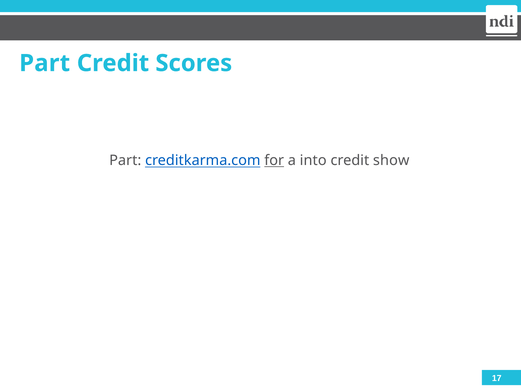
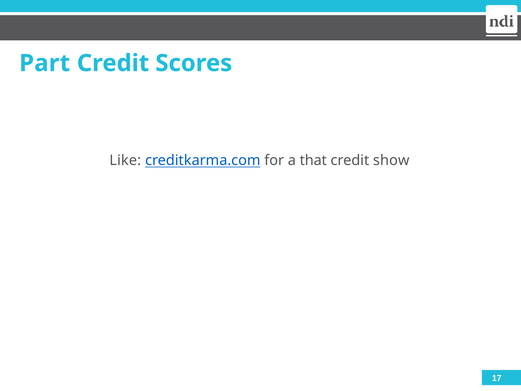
Part at (125, 160): Part -> Like
for underline: present -> none
into: into -> that
